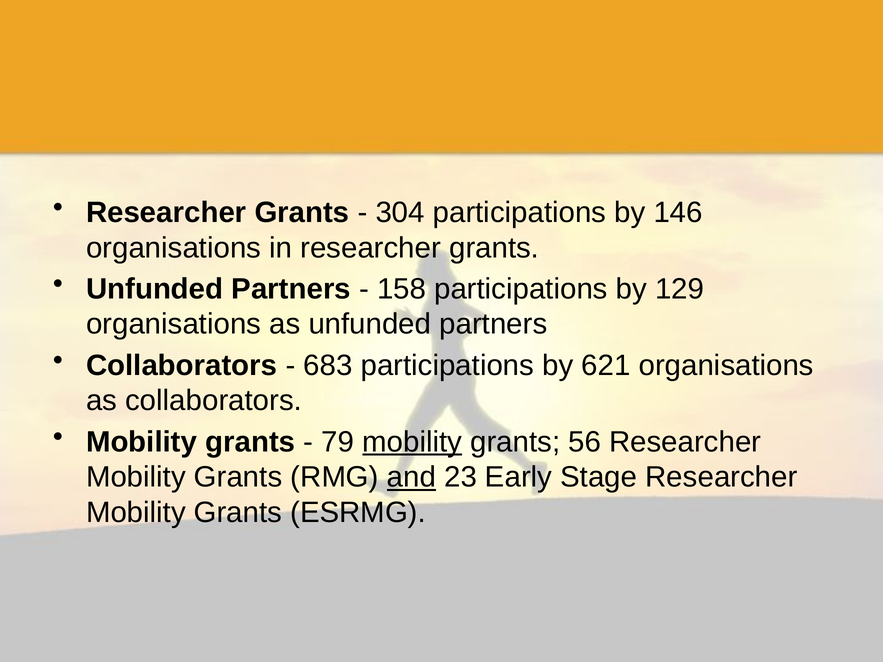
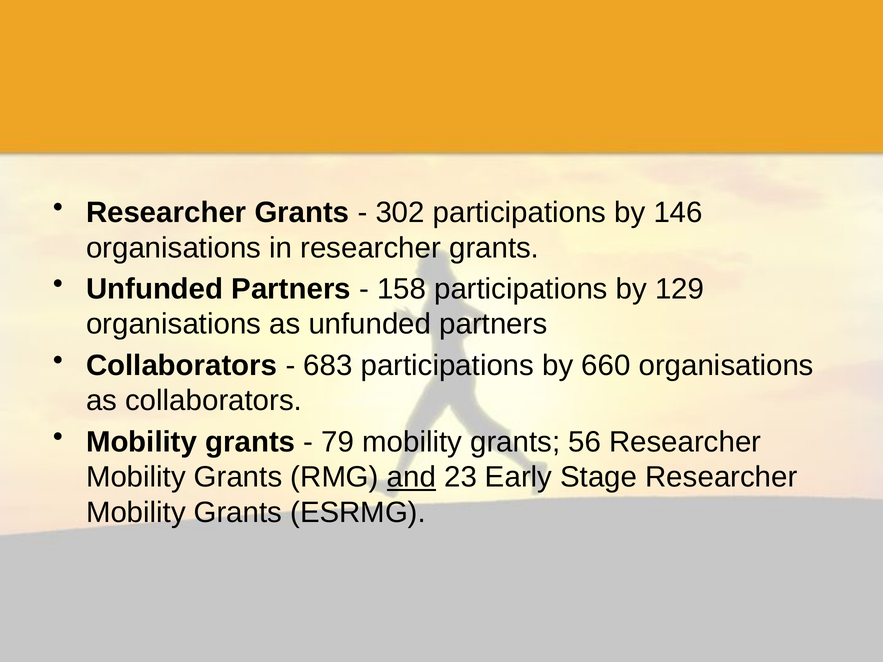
304: 304 -> 302
621: 621 -> 660
mobility at (412, 442) underline: present -> none
